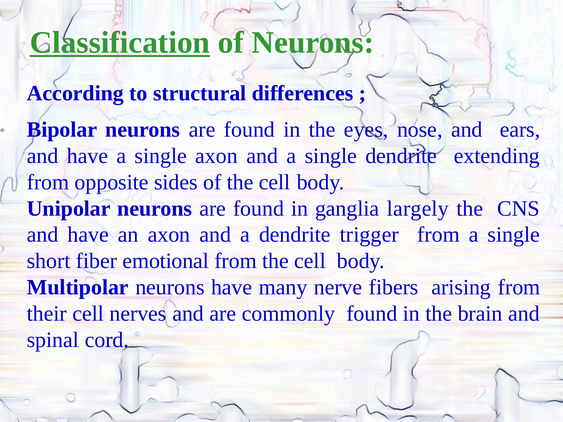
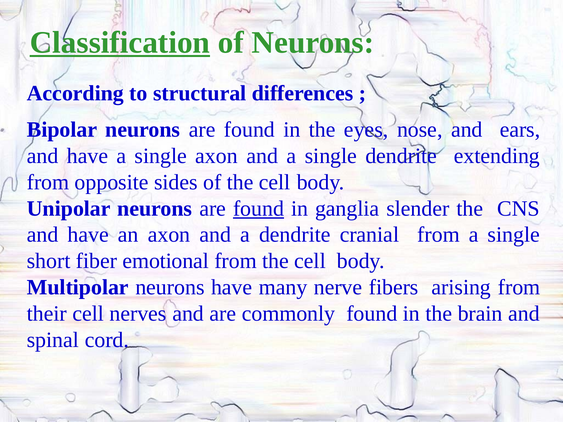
found at (259, 209) underline: none -> present
largely: largely -> slender
trigger: trigger -> cranial
